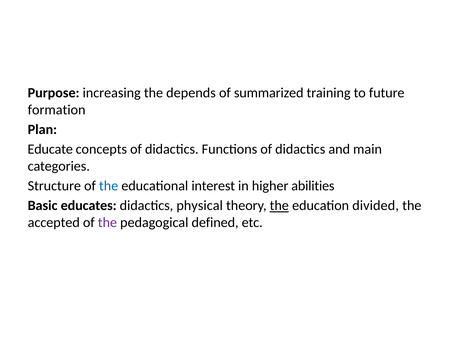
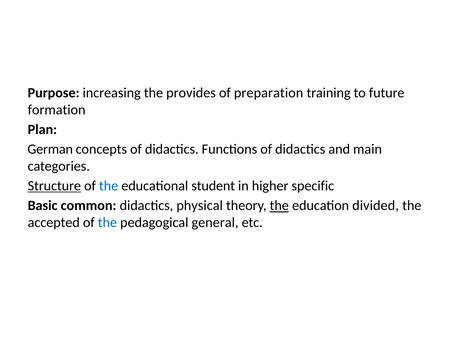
depends: depends -> provides
summarized: summarized -> preparation
Educate: Educate -> German
Structure underline: none -> present
interest: interest -> student
abilities: abilities -> specific
educates: educates -> common
the at (107, 222) colour: purple -> blue
defined: defined -> general
